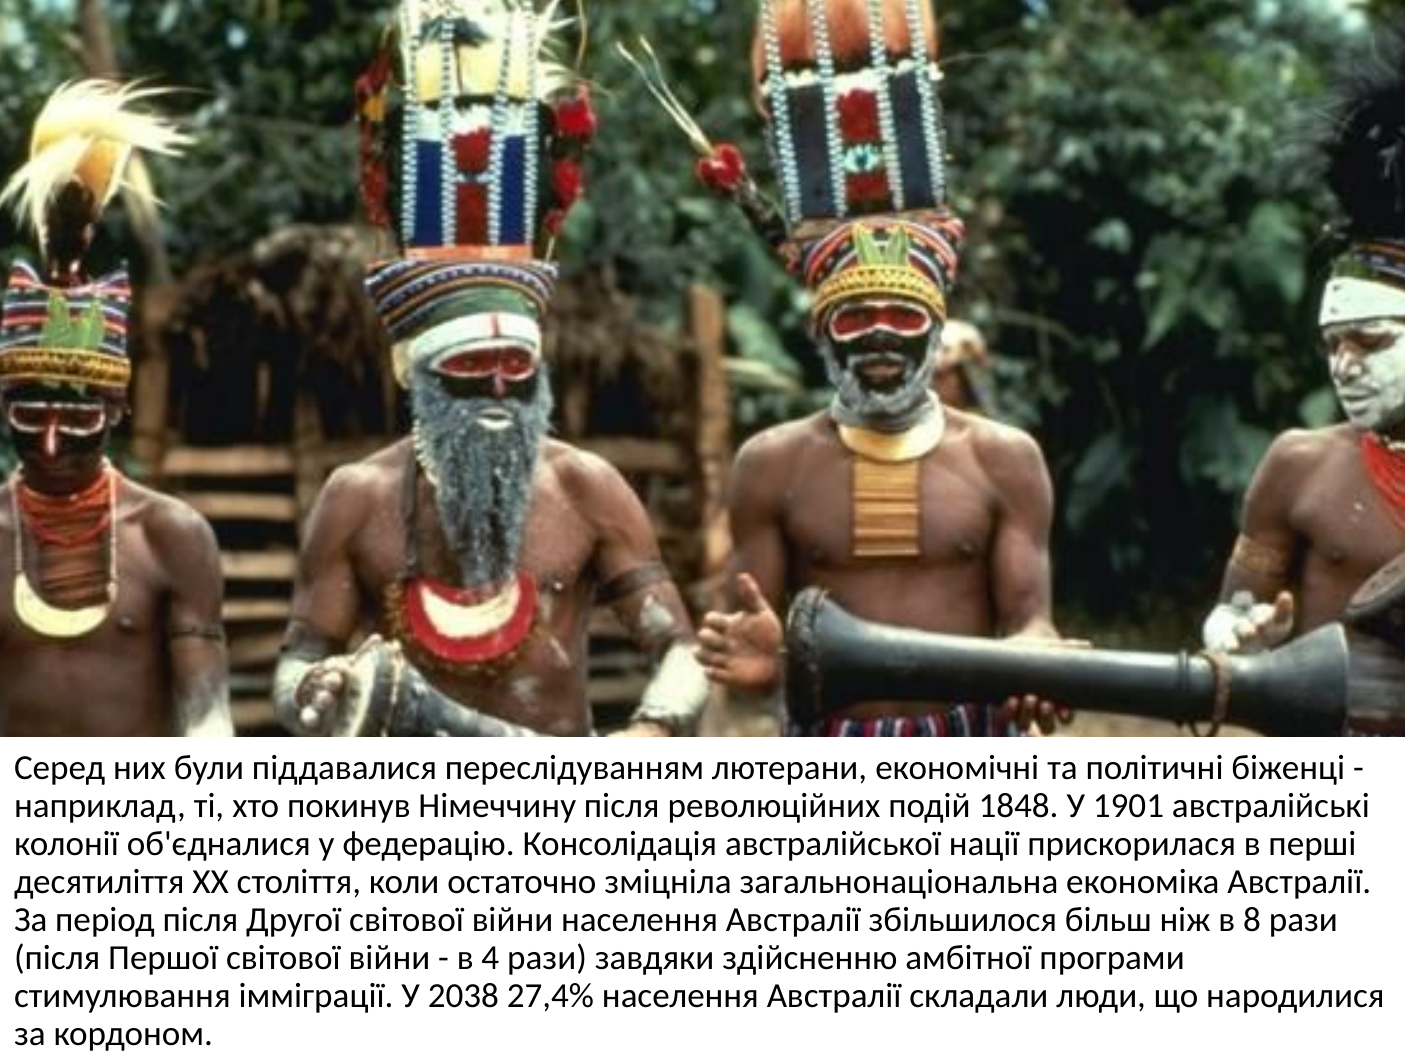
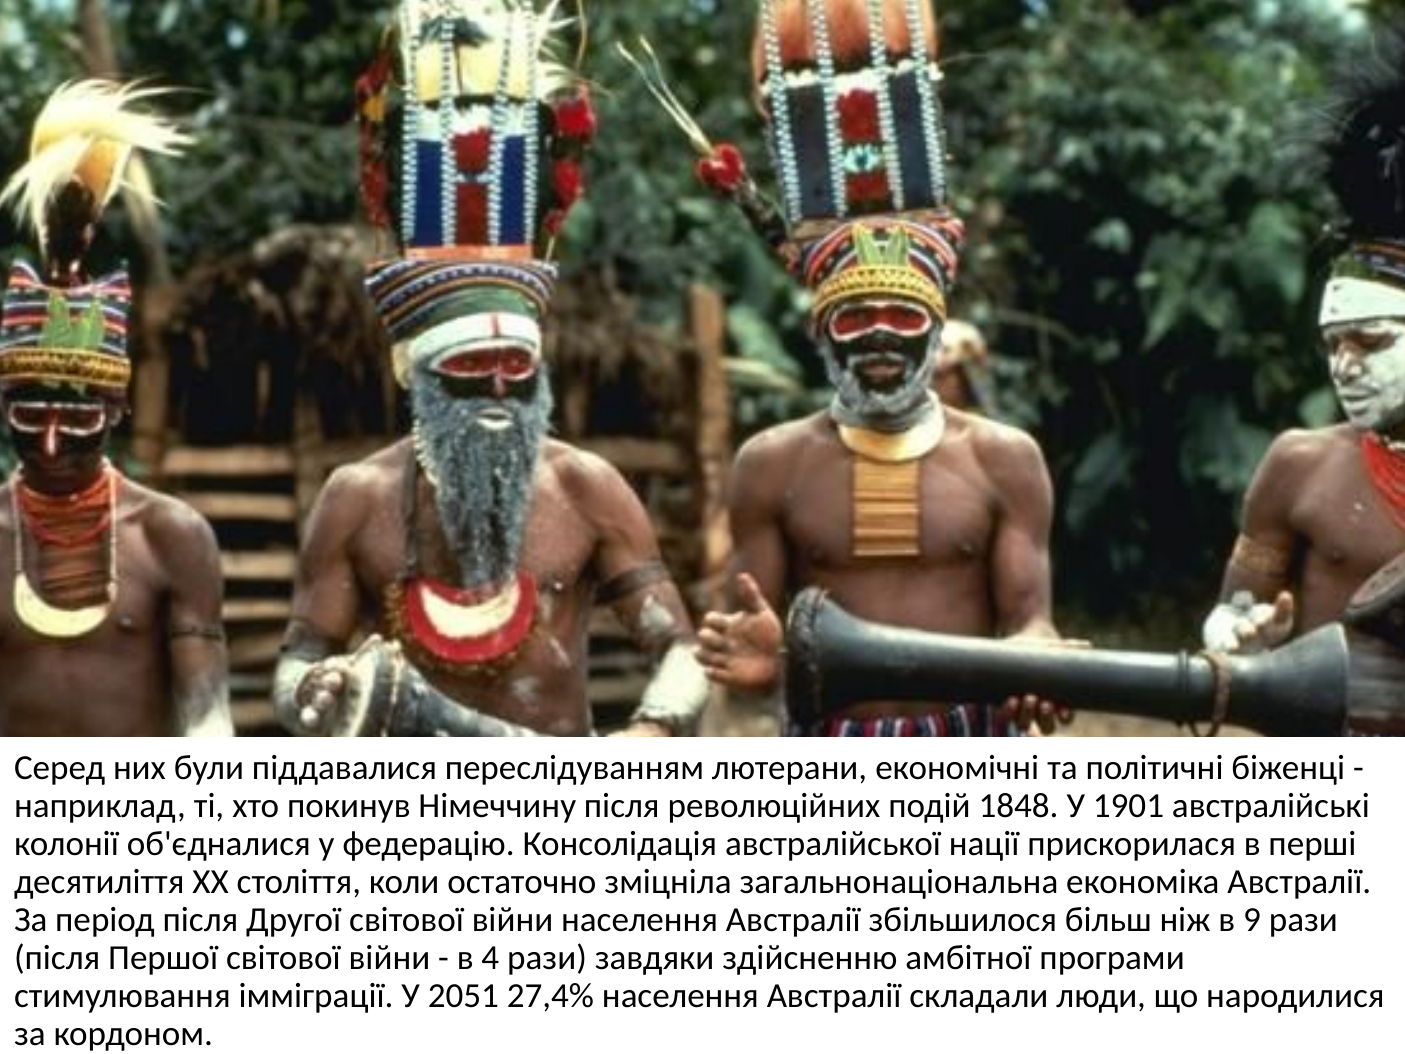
8: 8 -> 9
2038: 2038 -> 2051
